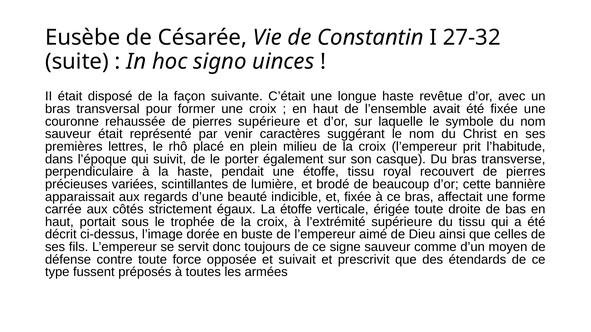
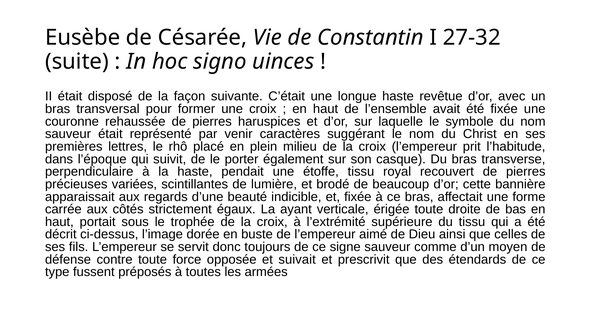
pierres supérieure: supérieure -> haruspices
La étoffe: étoffe -> ayant
